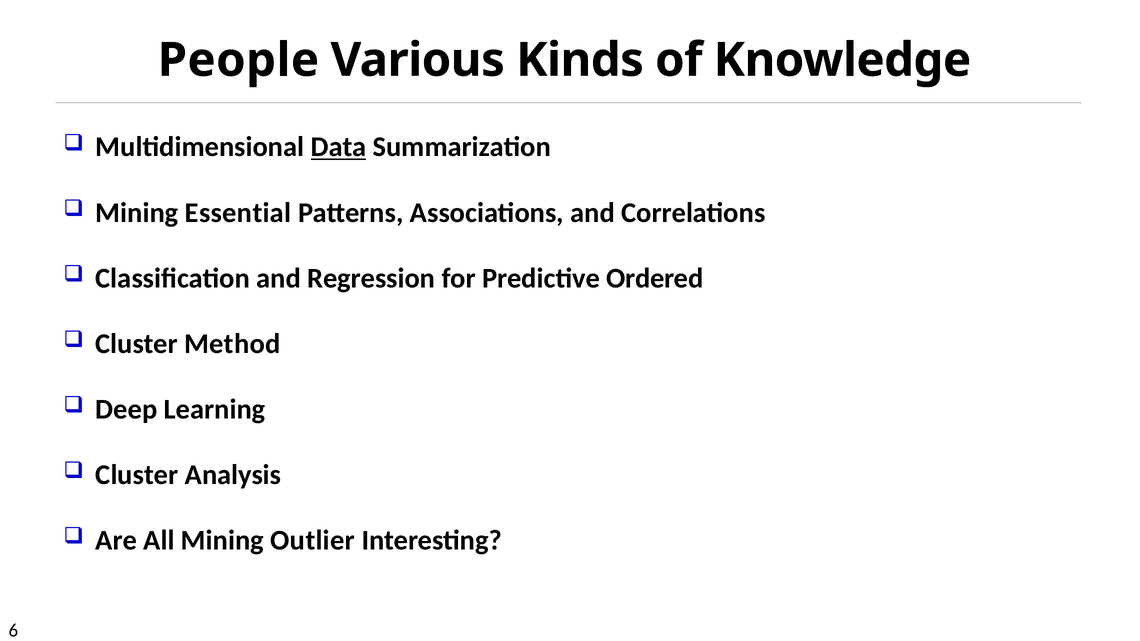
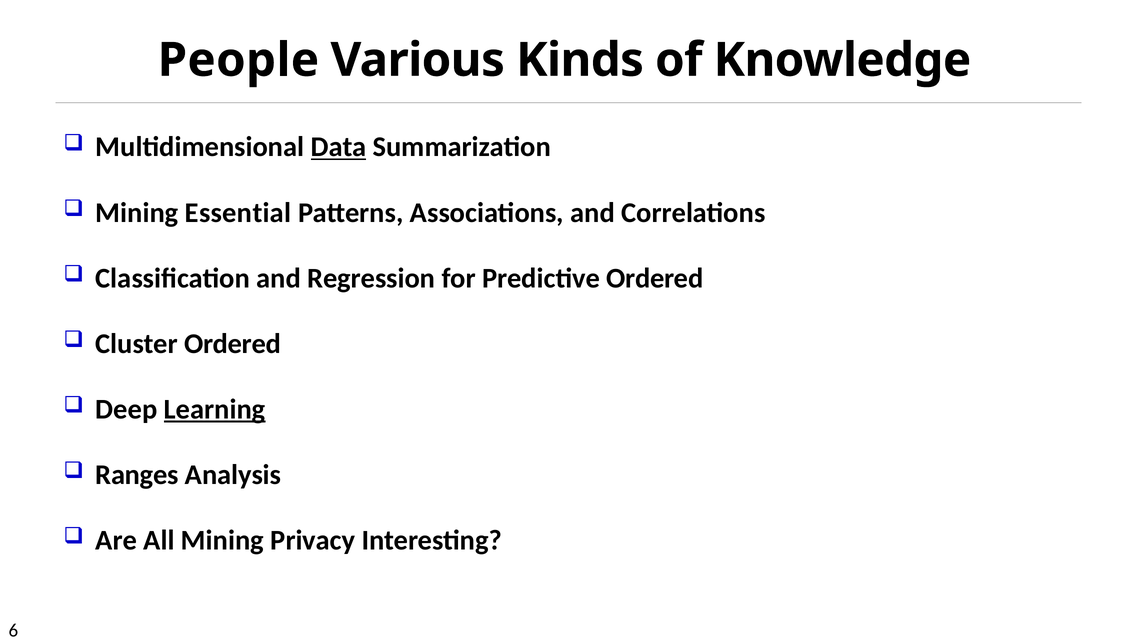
Cluster Method: Method -> Ordered
Learning underline: none -> present
Cluster at (137, 475): Cluster -> Ranges
Outlier: Outlier -> Privacy
